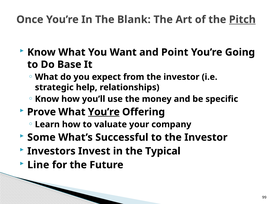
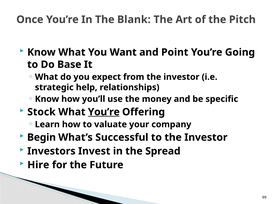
Pitch underline: present -> none
Prove: Prove -> Stock
Some: Some -> Begin
Typical: Typical -> Spread
Line: Line -> Hire
